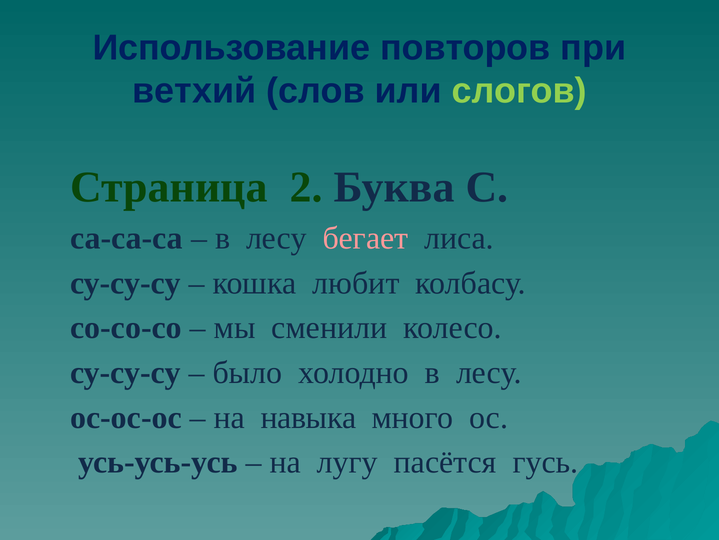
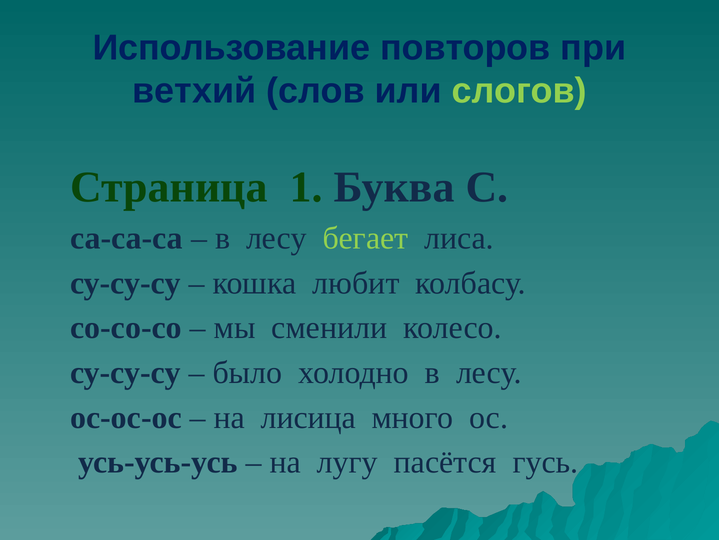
2: 2 -> 1
бегает colour: pink -> light green
навыка: навыка -> лисица
